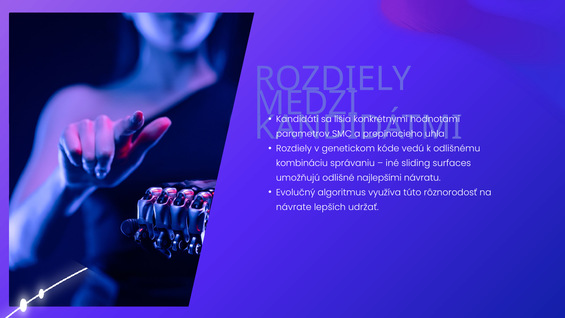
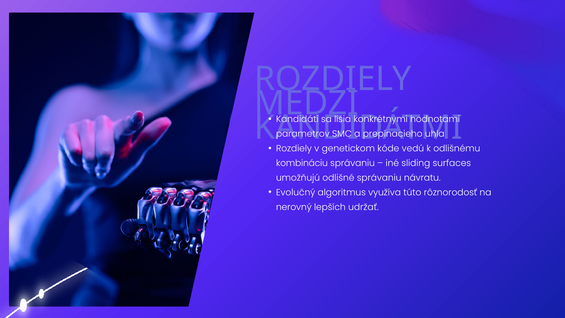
odlišné najlepšími: najlepšími -> správaniu
návrate: návrate -> nerovný
